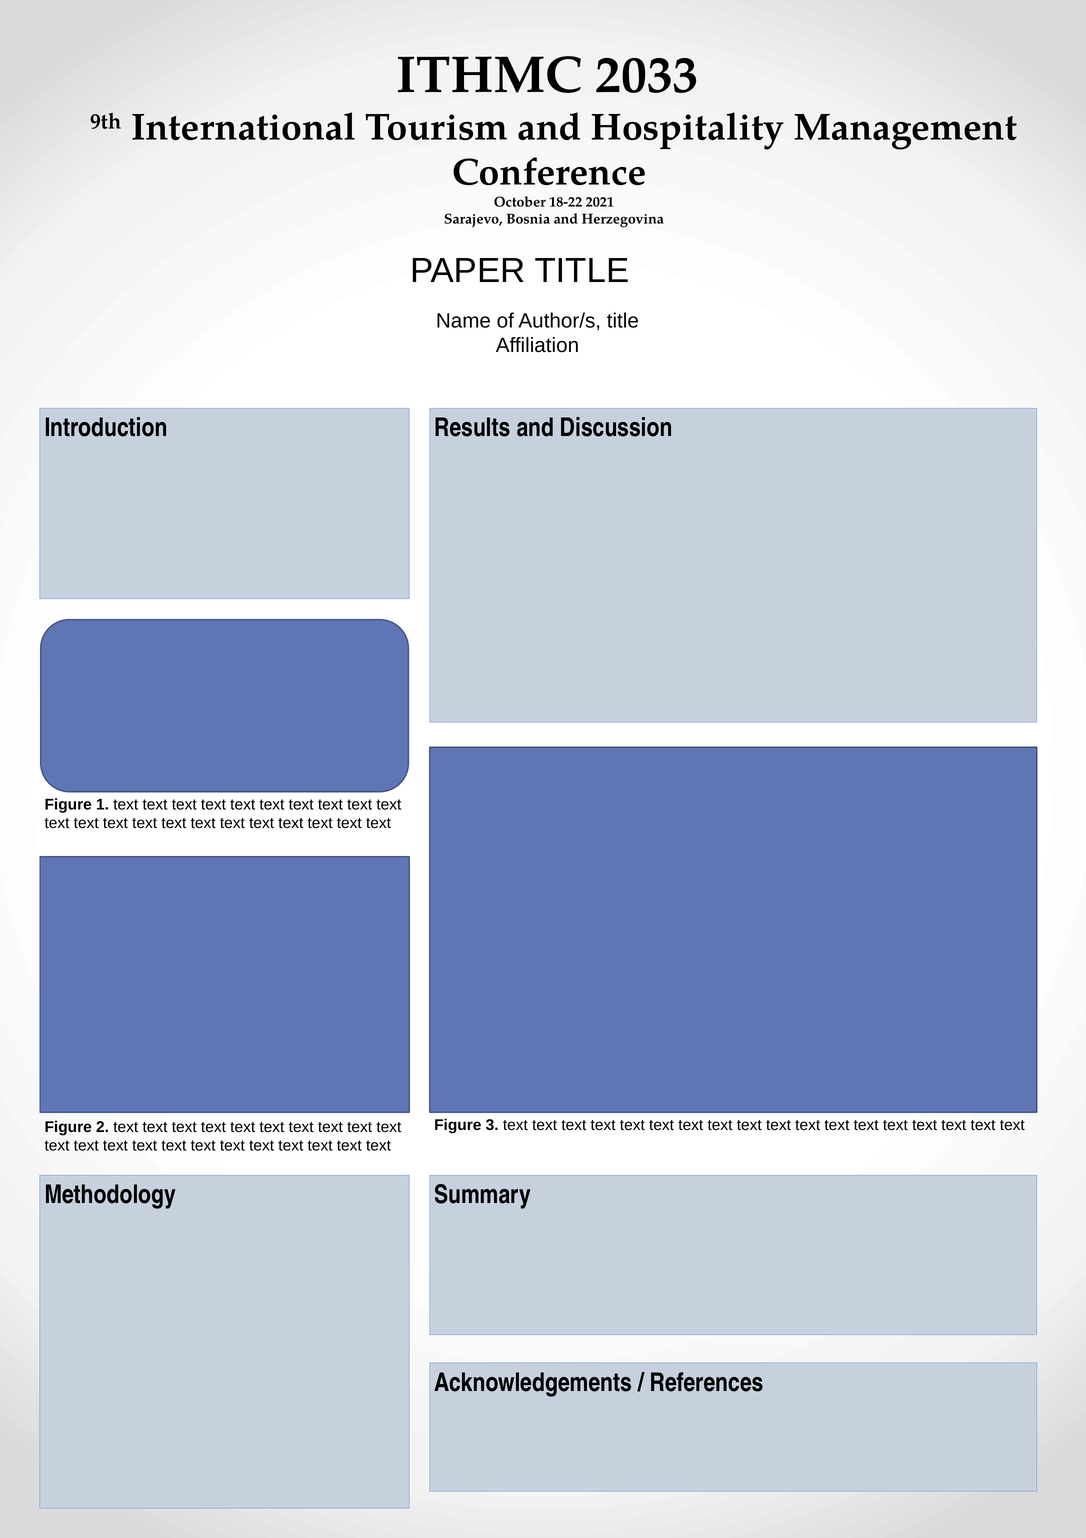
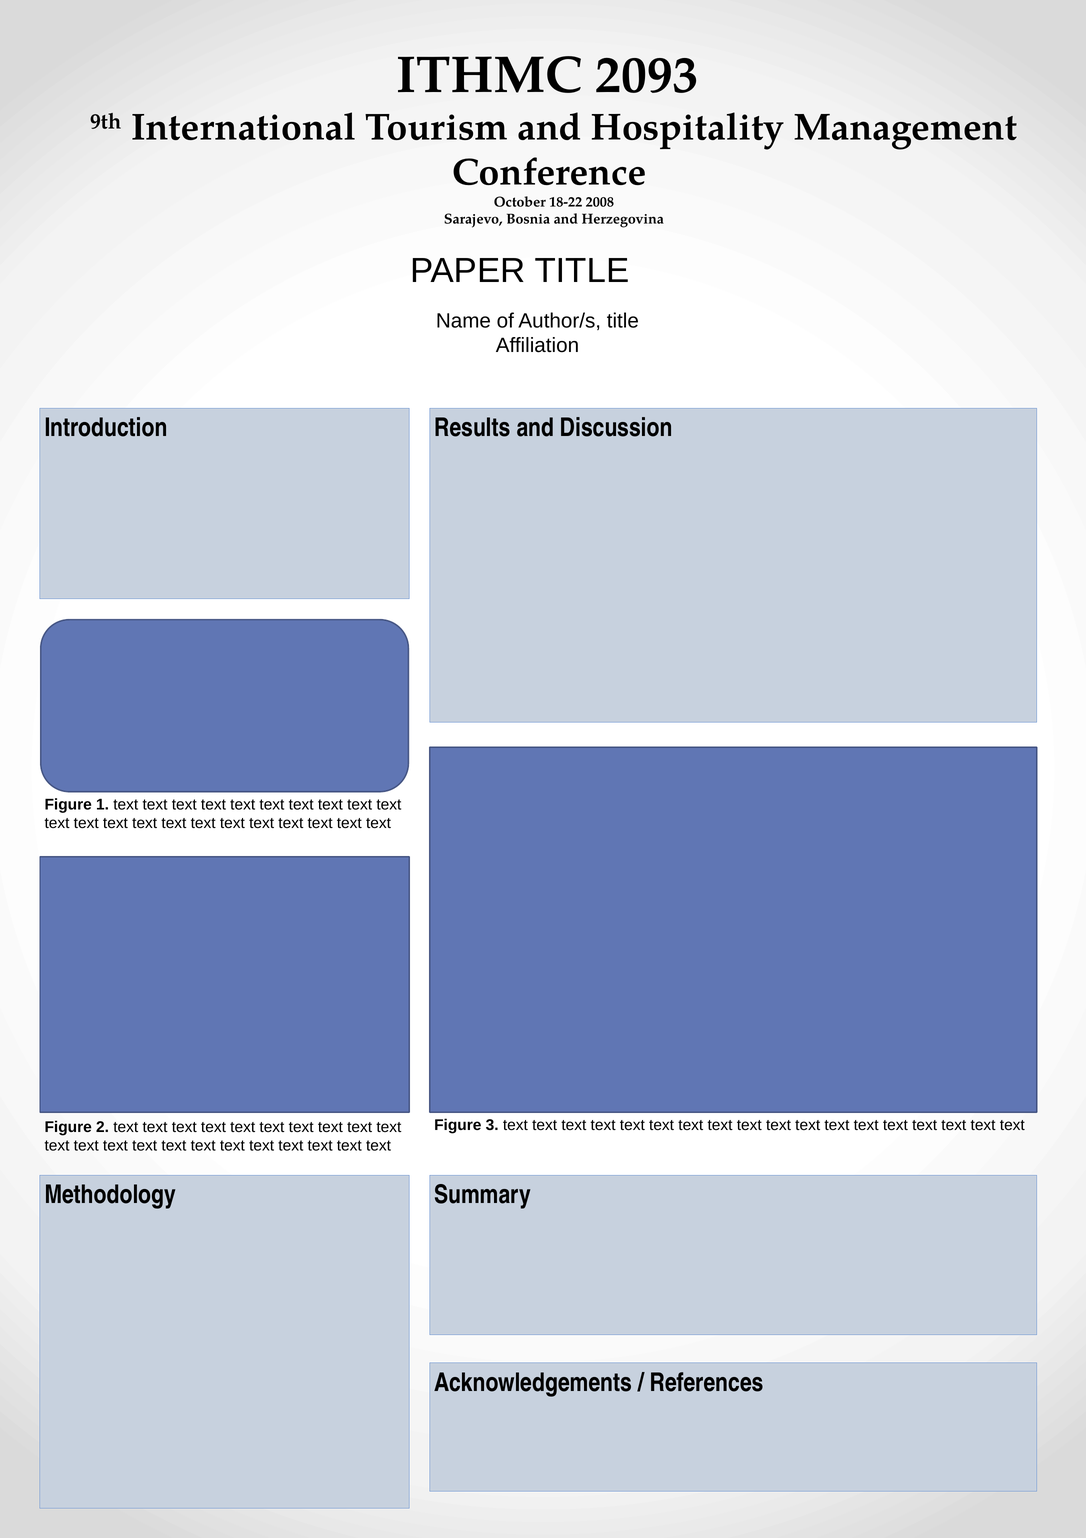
2033: 2033 -> 2093
2021: 2021 -> 2008
